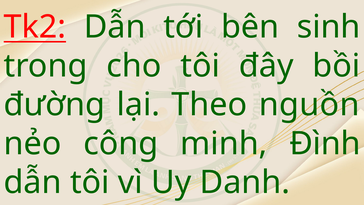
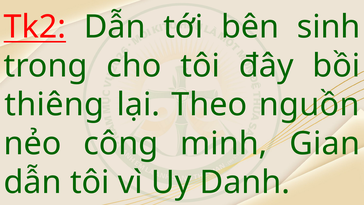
đường: đường -> thiêng
Đình: Đình -> Gian
